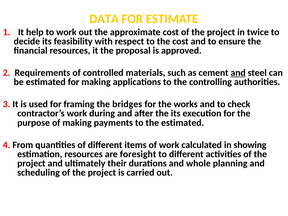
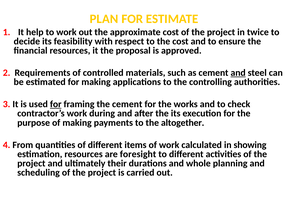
DATA: DATA -> PLAN
for at (56, 104) underline: none -> present
the bridges: bridges -> cement
the estimated: estimated -> altogether
